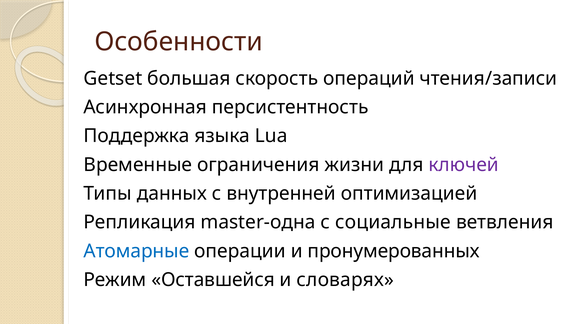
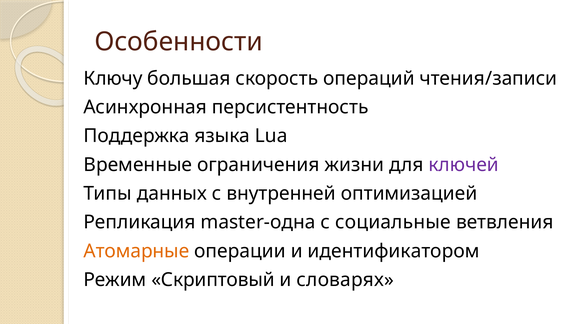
Getset: Getset -> Ключу
Атомарные colour: blue -> orange
пронумерованных: пронумерованных -> идентификатором
Оставшейся: Оставшейся -> Скриптовый
